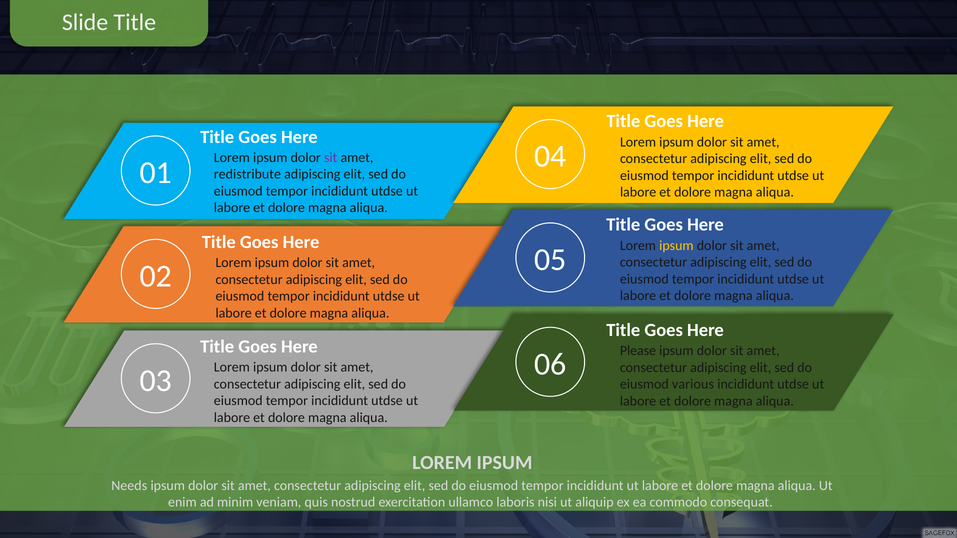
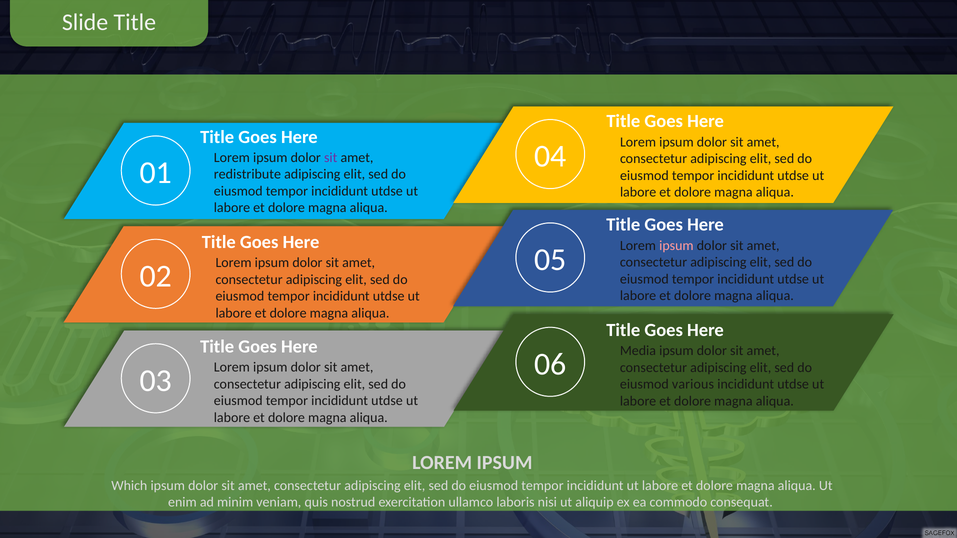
ipsum at (676, 246) colour: yellow -> pink
Please: Please -> Media
Needs: Needs -> Which
